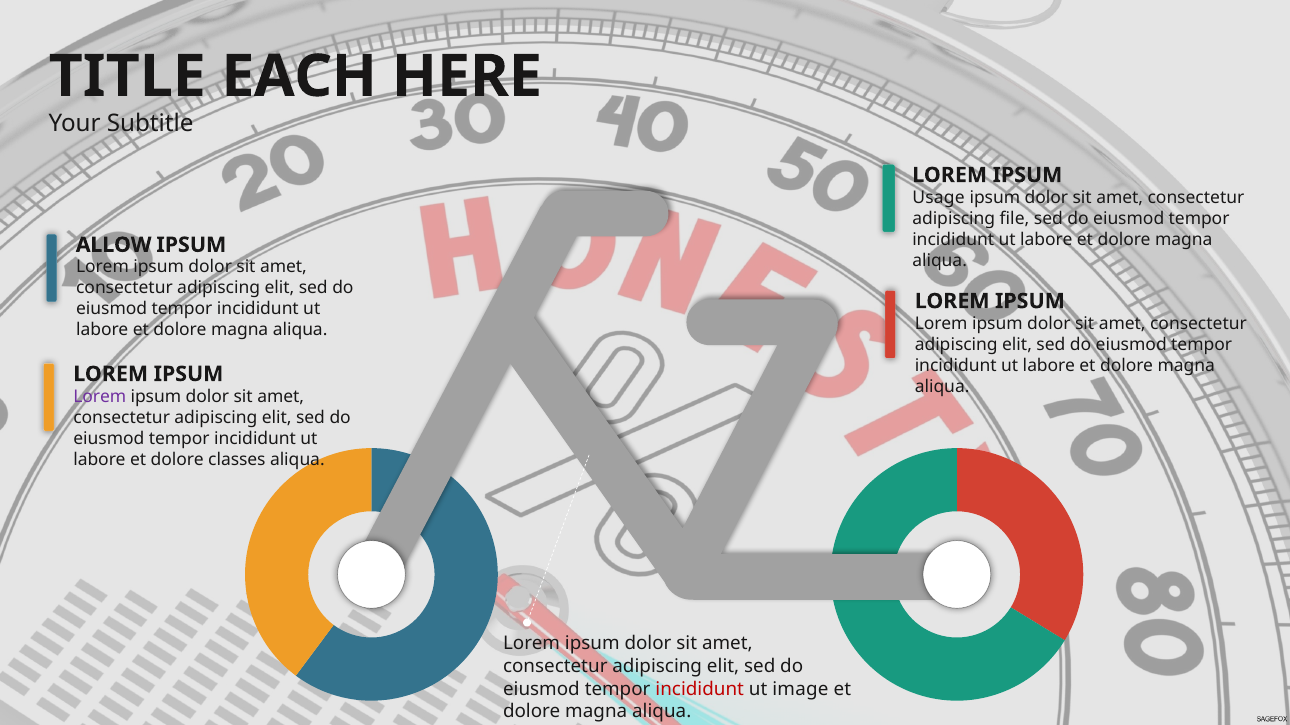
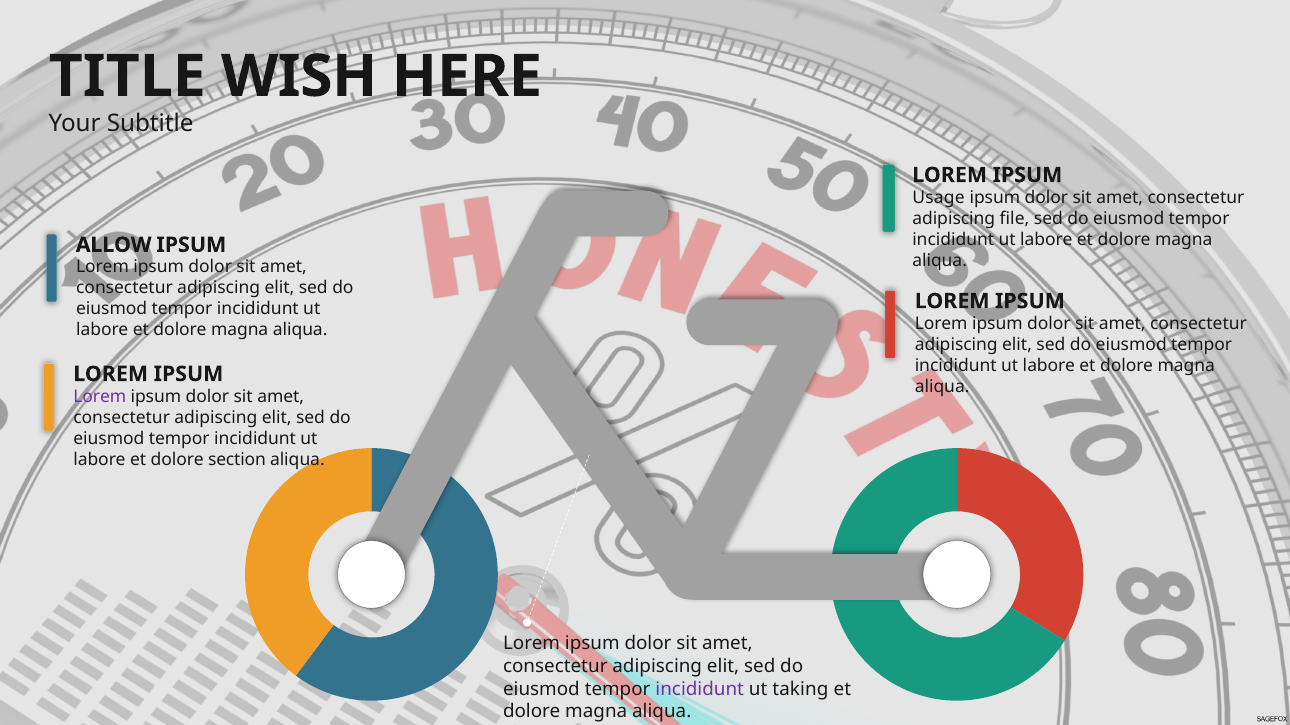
EACH: EACH -> WISH
classes: classes -> section
incididunt at (700, 689) colour: red -> purple
image: image -> taking
